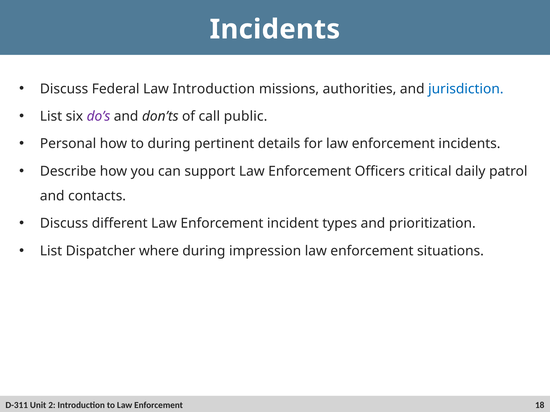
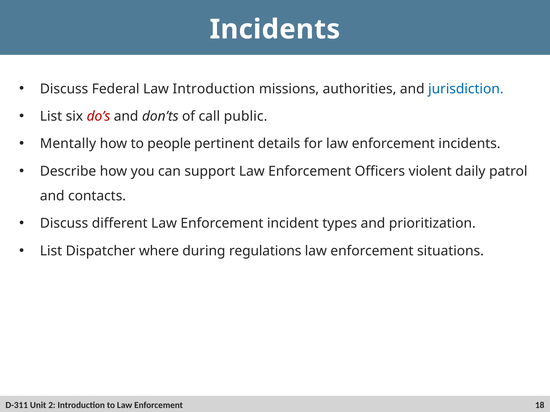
do’s colour: purple -> red
Personal: Personal -> Mentally
to during: during -> people
critical: critical -> violent
impression: impression -> regulations
